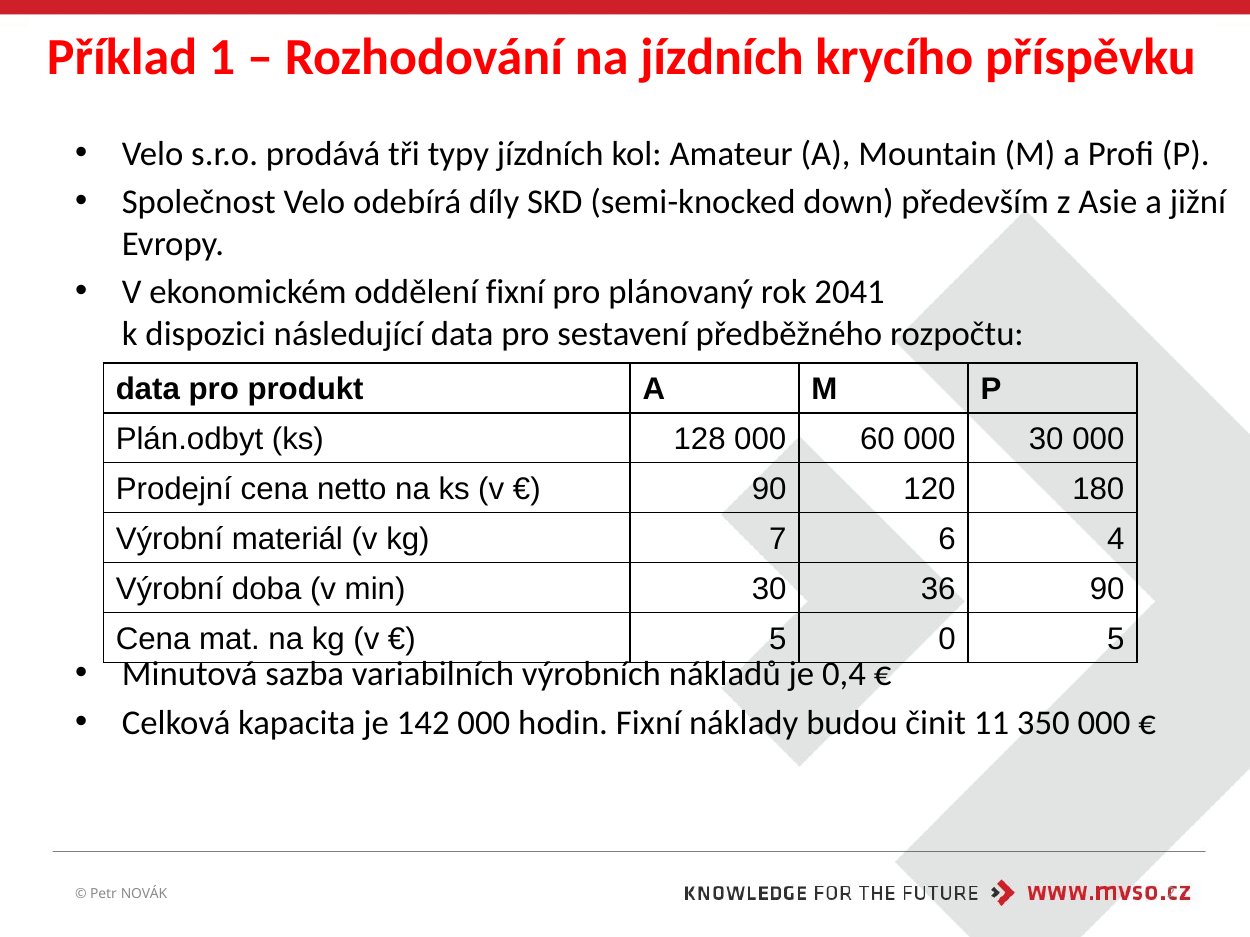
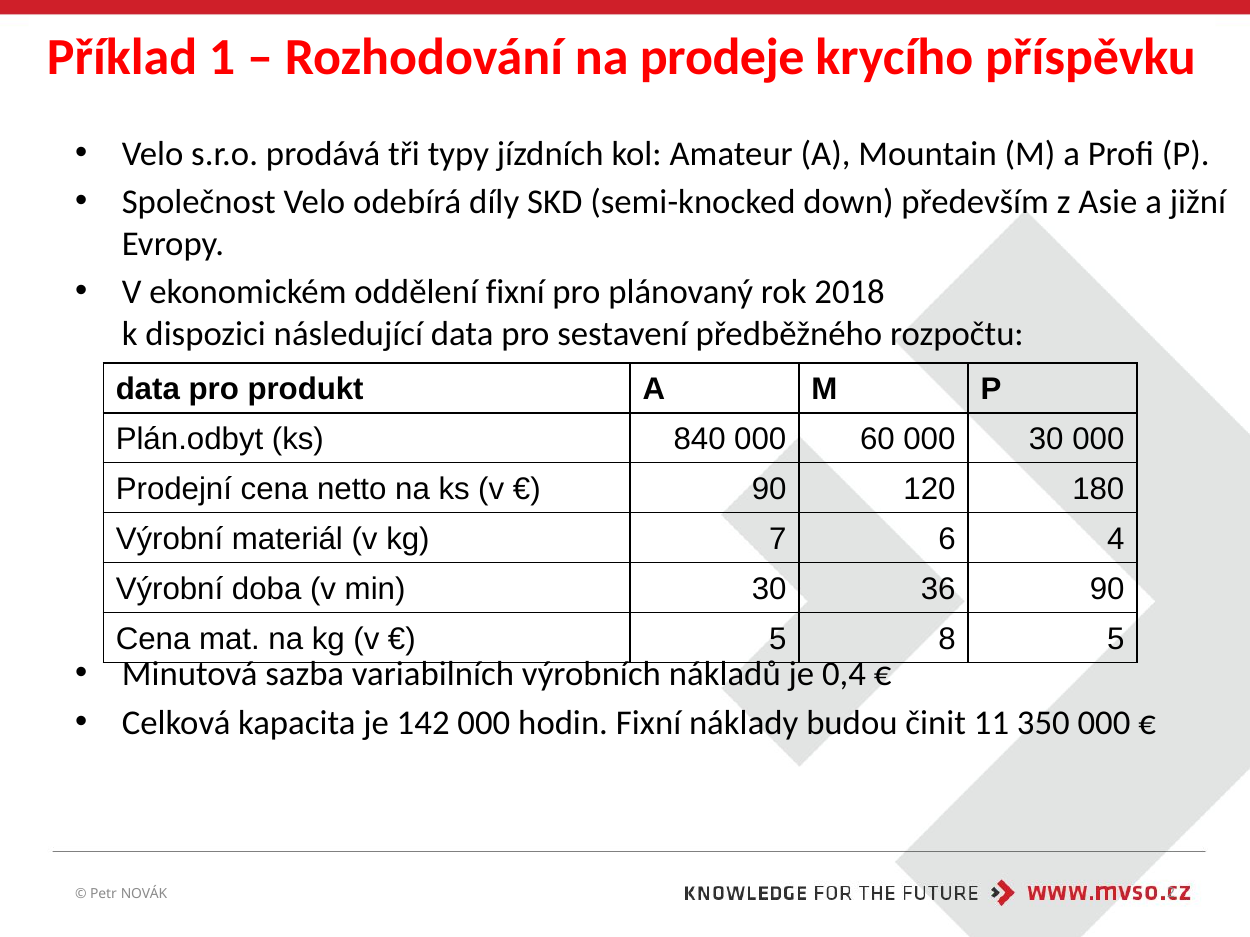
na jízdních: jízdních -> prodeje
2041: 2041 -> 2018
128: 128 -> 840
0: 0 -> 8
